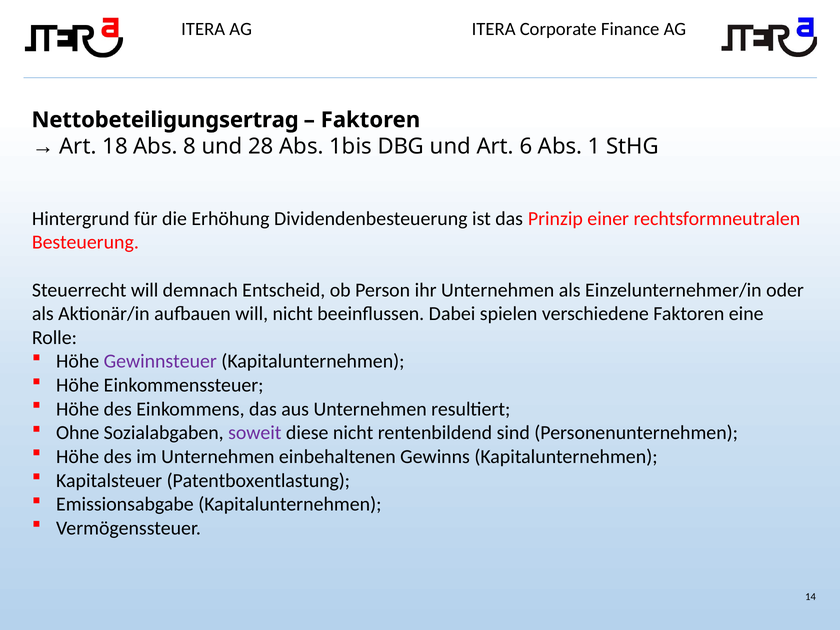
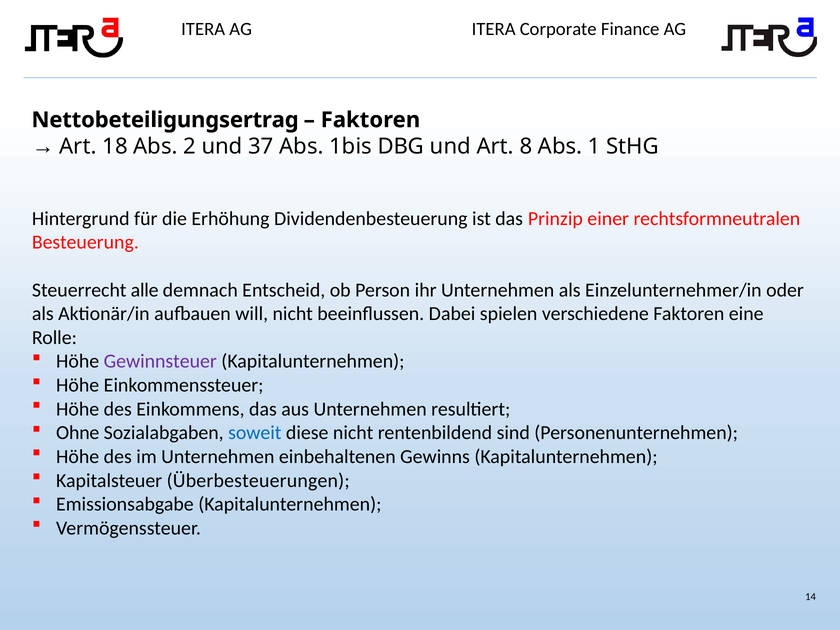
8: 8 -> 2
28: 28 -> 37
6: 6 -> 8
Steuerrecht will: will -> alle
soweit colour: purple -> blue
Patentboxentlastung: Patentboxentlastung -> Überbesteuerungen
